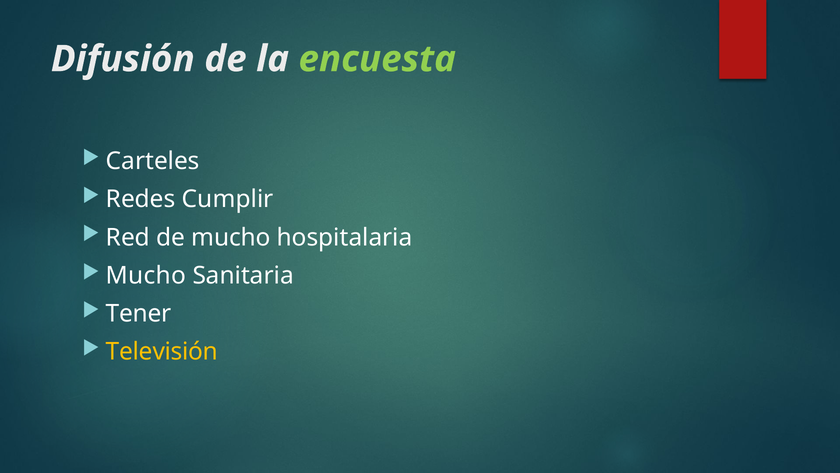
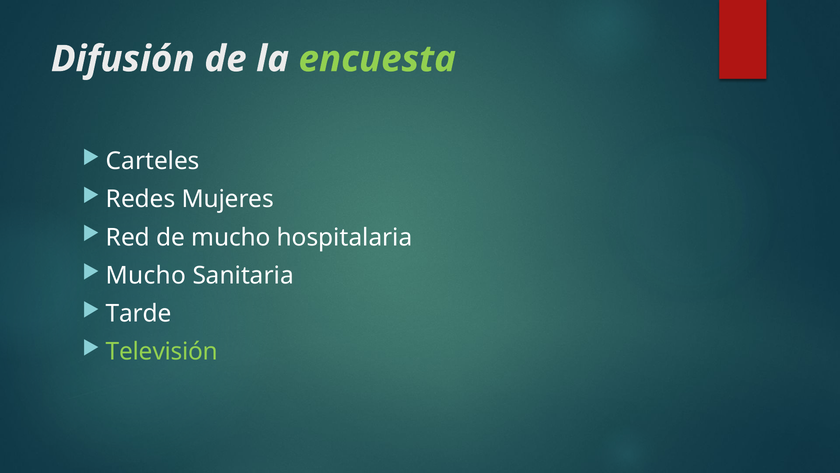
Cumplir: Cumplir -> Mujeres
Tener: Tener -> Tarde
Televisión colour: yellow -> light green
